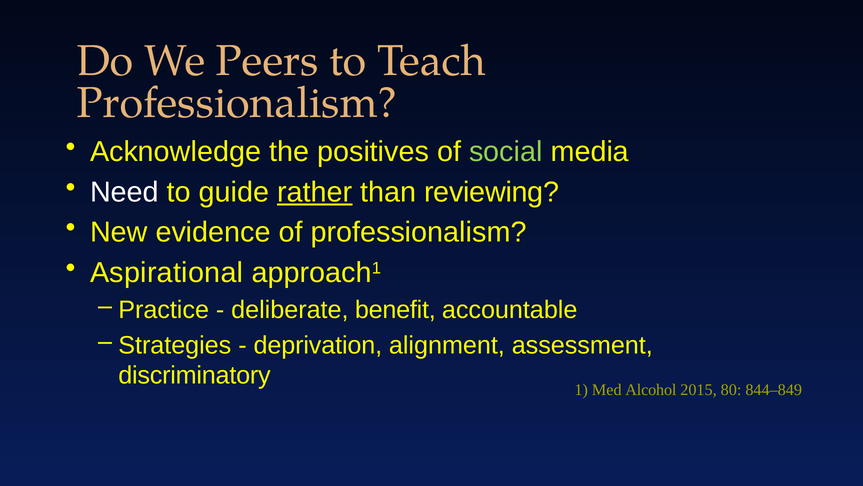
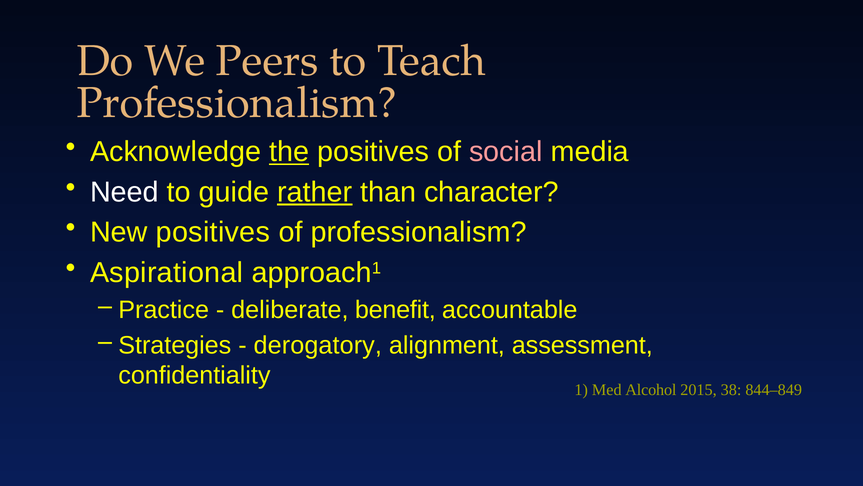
the underline: none -> present
social colour: light green -> pink
reviewing: reviewing -> character
New evidence: evidence -> positives
deprivation: deprivation -> derogatory
discriminatory: discriminatory -> confidentiality
80: 80 -> 38
